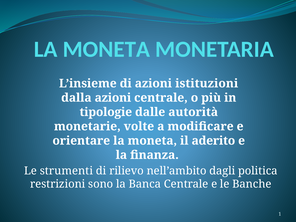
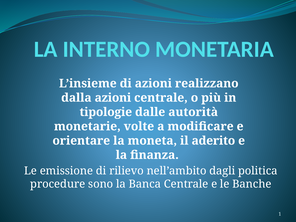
MONETA at (106, 49): MONETA -> INTERNO
istituzioni: istituzioni -> realizzano
strumenti: strumenti -> emissione
restrizioni: restrizioni -> procedure
